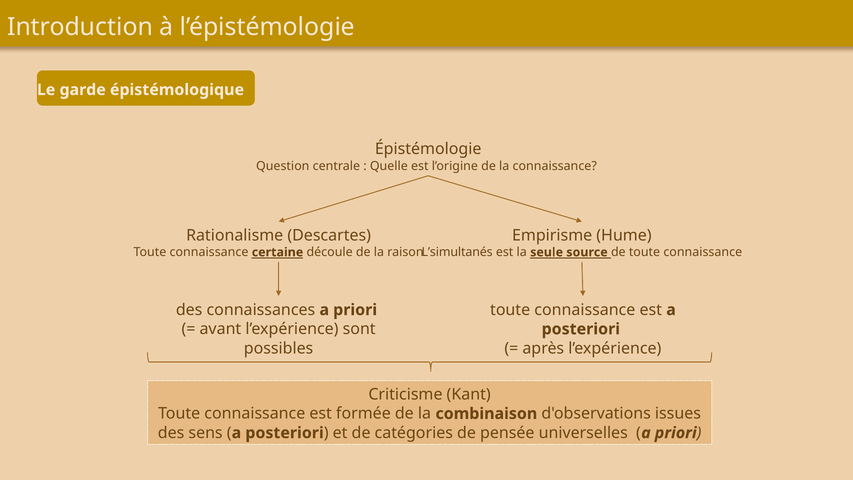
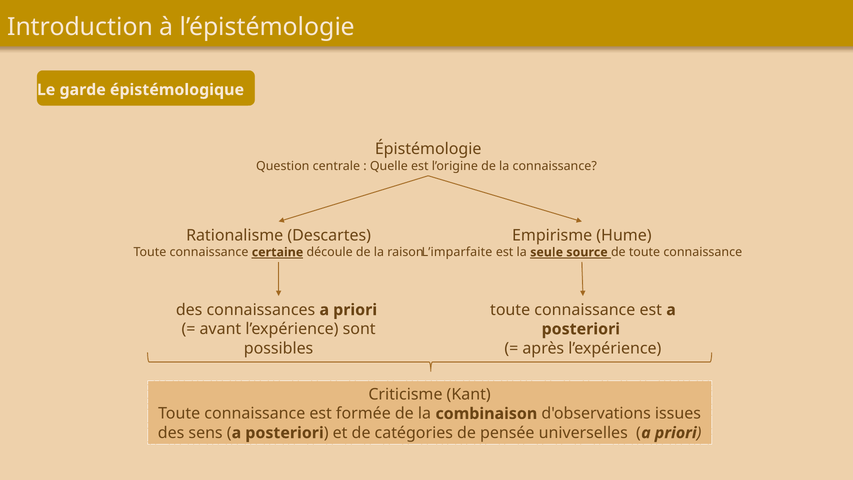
L’simultanés: L’simultanés -> L’imparfaite
